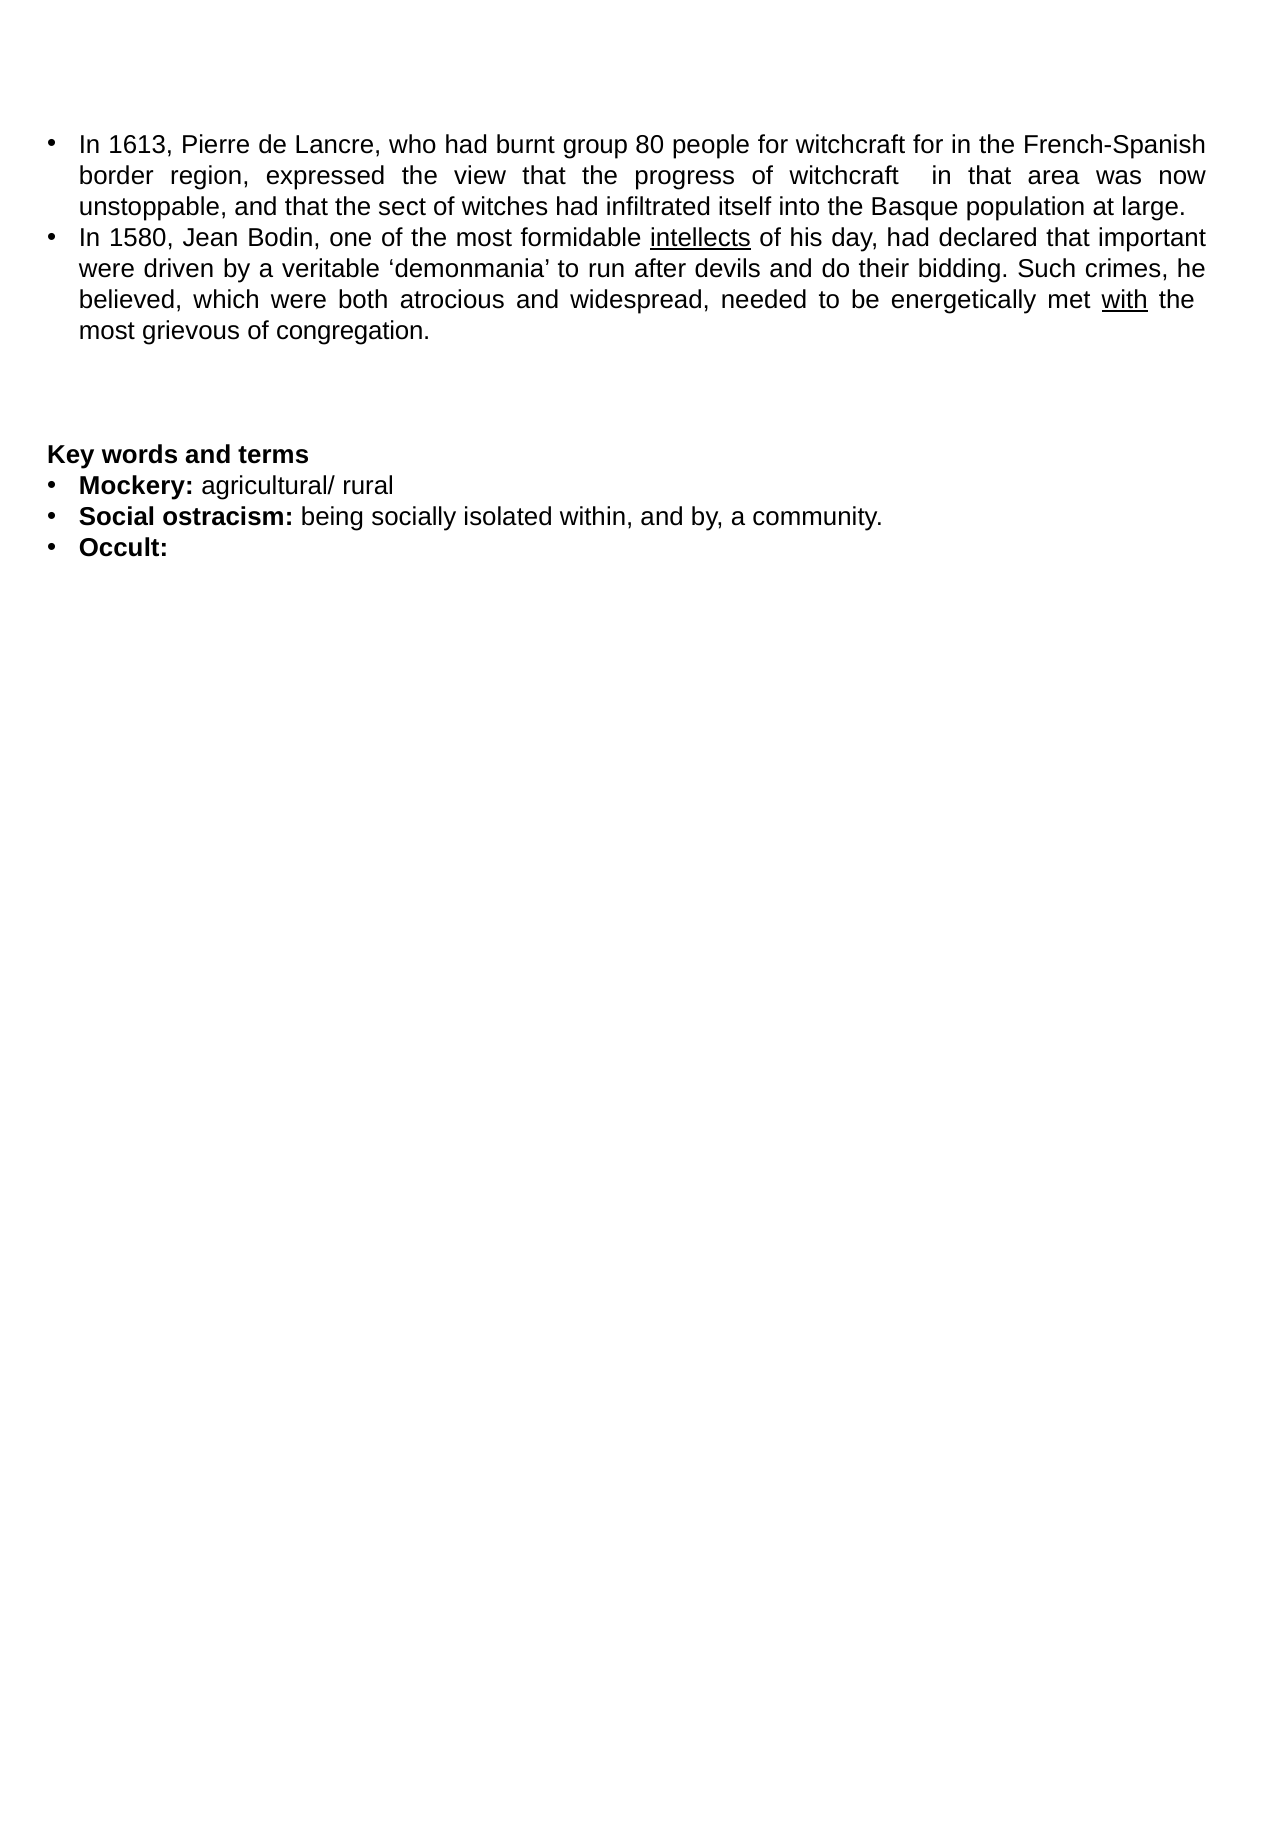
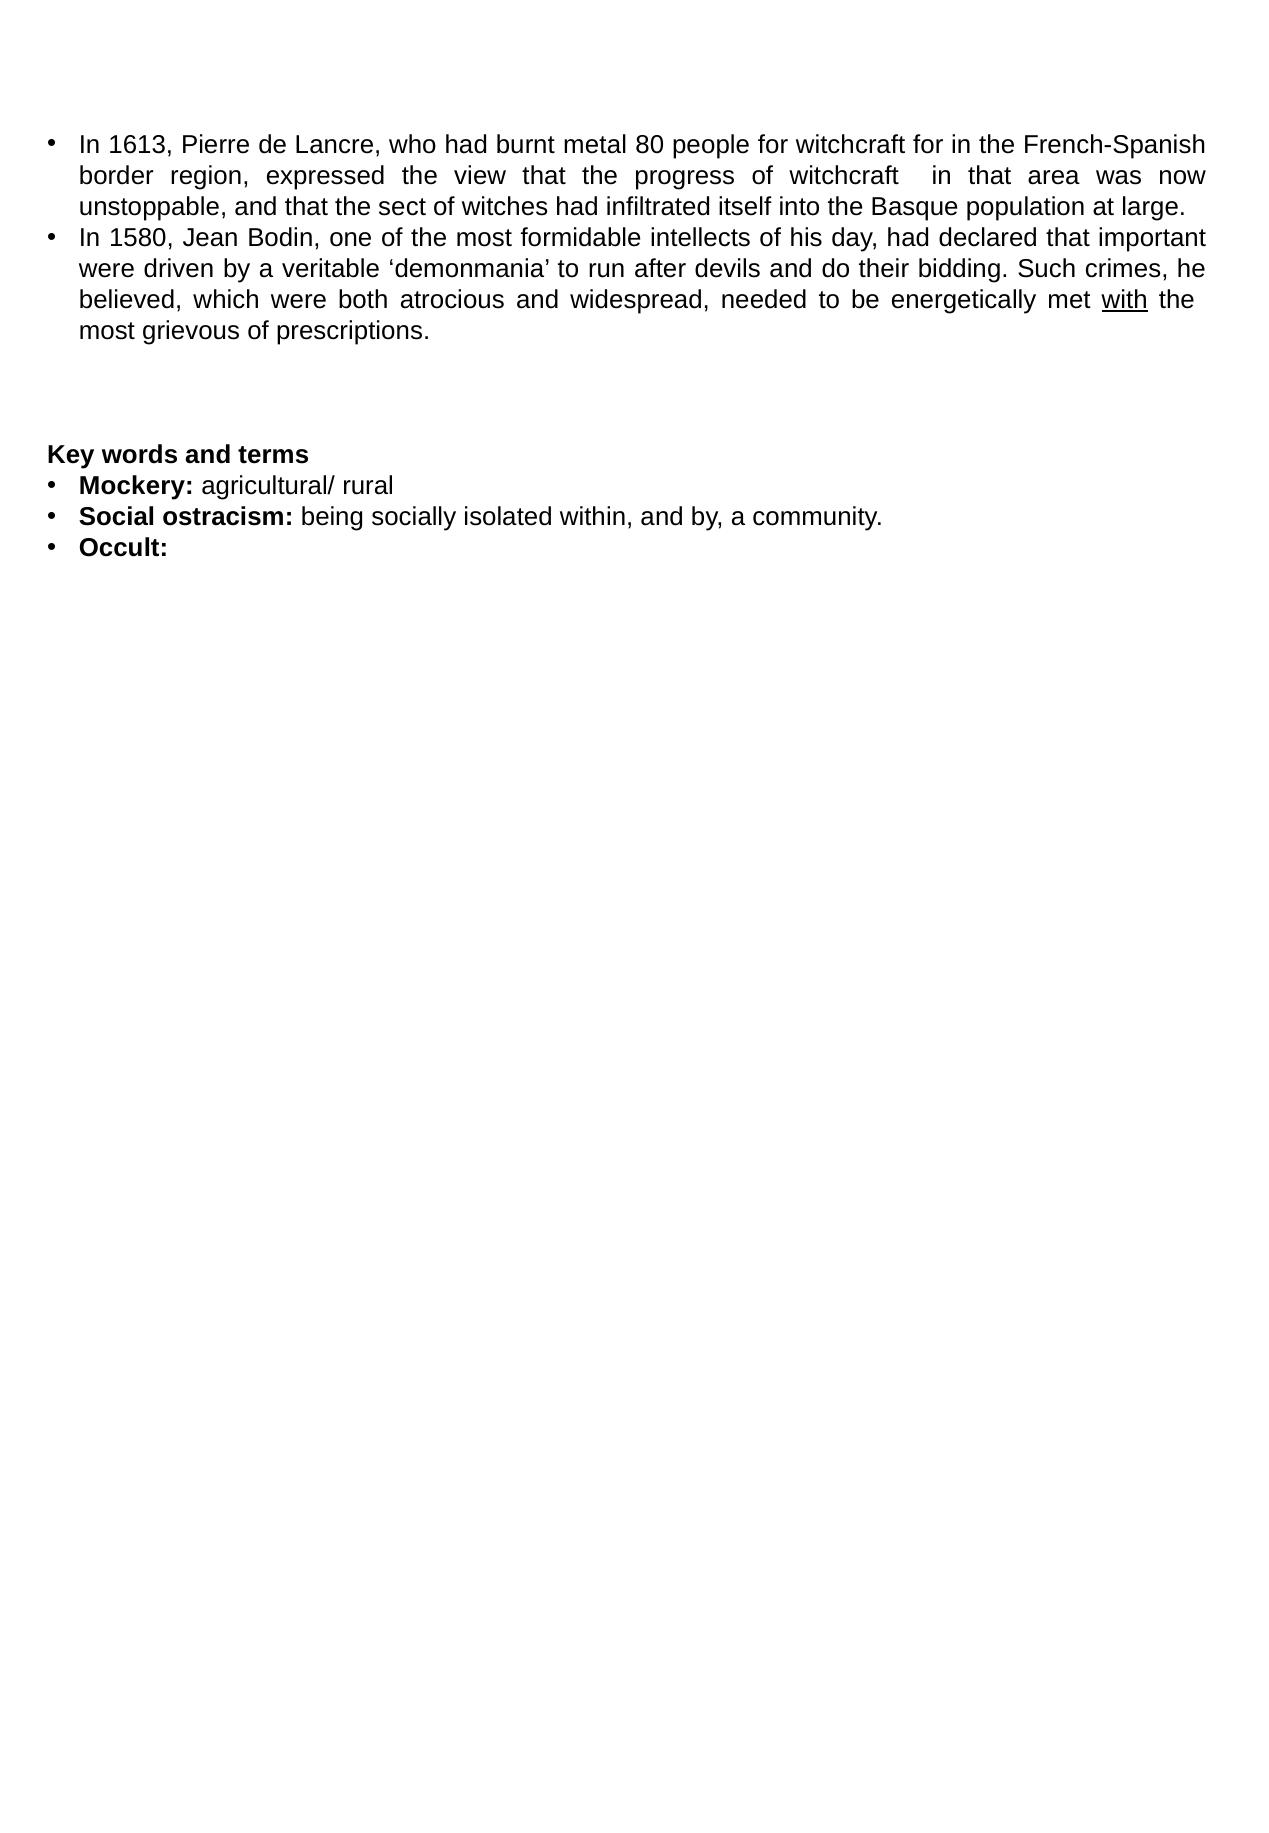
group: group -> metal
intellects underline: present -> none
congregation: congregation -> prescriptions
